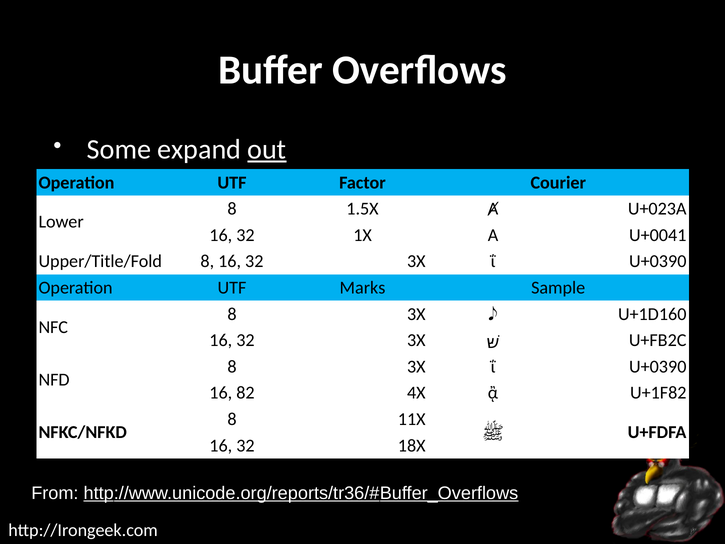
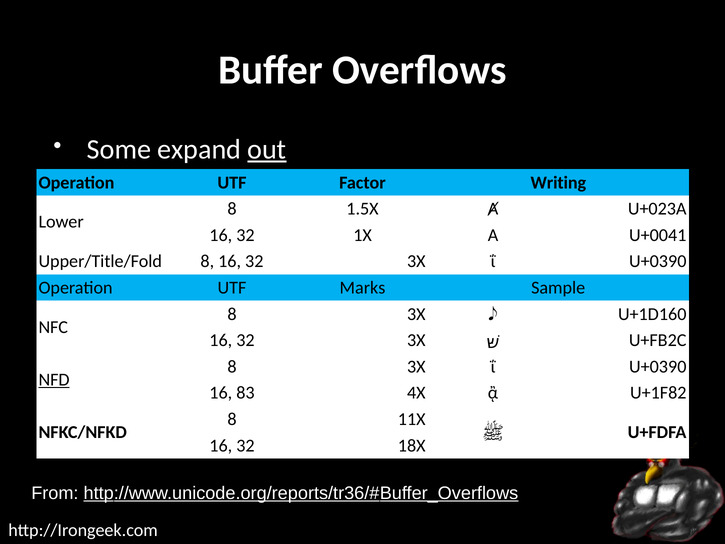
Courier: Courier -> Writing
NFD underline: none -> present
82: 82 -> 83
